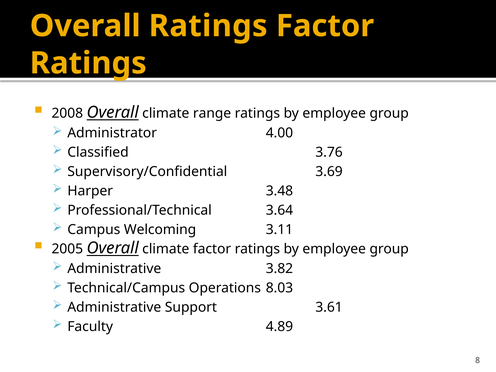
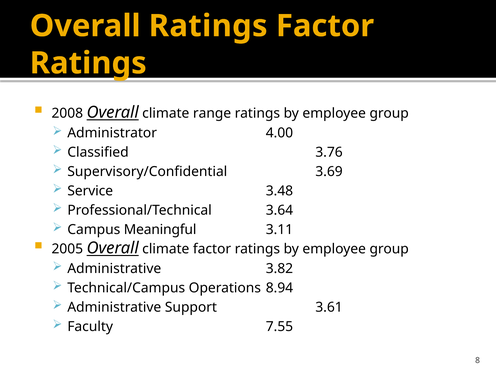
Harper: Harper -> Service
Welcoming: Welcoming -> Meaningful
8.03: 8.03 -> 8.94
4.89: 4.89 -> 7.55
